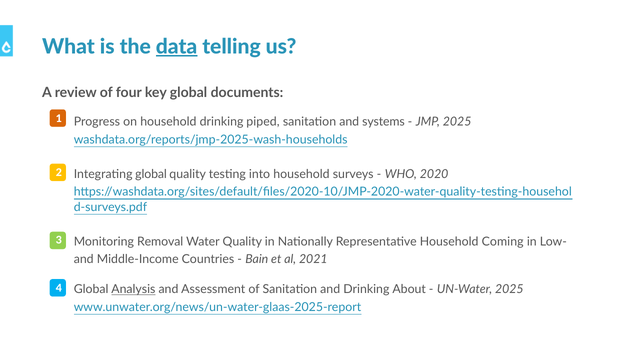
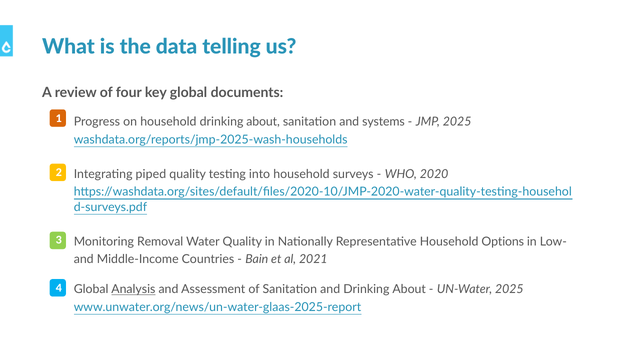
data underline: present -> none
household drinking piped: piped -> about
Integrating global: global -> piped
Coming: Coming -> Options
